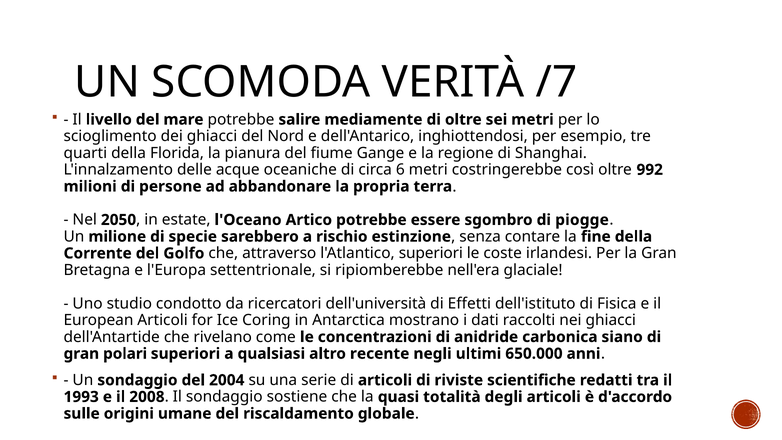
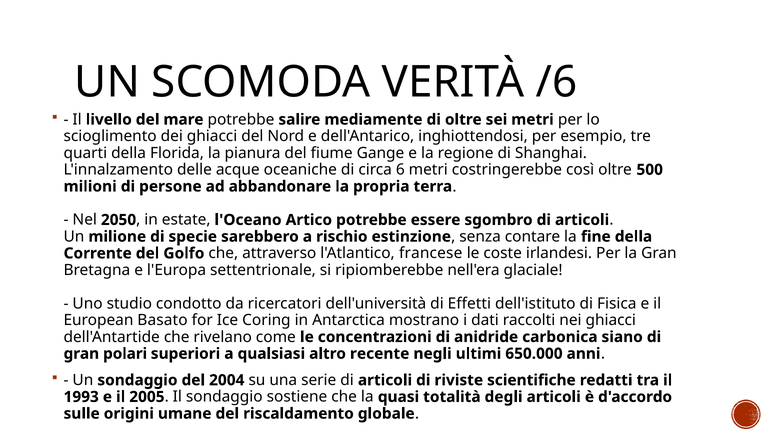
/7: /7 -> /6
992: 992 -> 500
sgombro di piogge: piogge -> articoli
l'Atlantico superiori: superiori -> francese
European Articoli: Articoli -> Basato
2008: 2008 -> 2005
